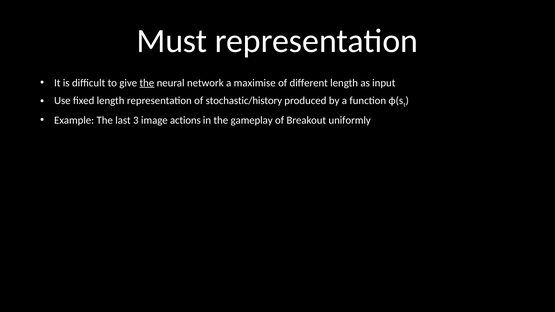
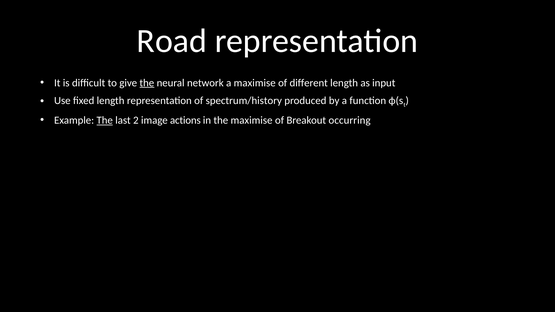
Must: Must -> Road
stochastic/history: stochastic/history -> spectrum/history
The at (105, 120) underline: none -> present
3: 3 -> 2
the gameplay: gameplay -> maximise
uniformly: uniformly -> occurring
